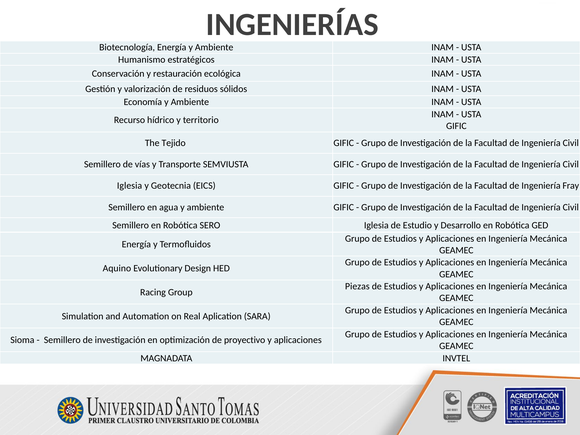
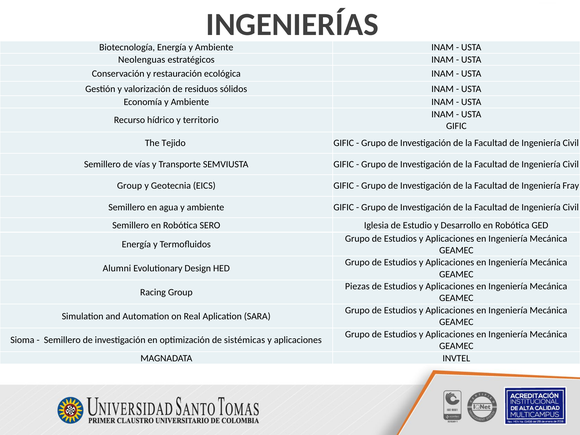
Humanismo: Humanismo -> Neolenguas
Iglesia at (130, 186): Iglesia -> Group
Aquino: Aquino -> Alumni
proyectivo: proyectivo -> sistémicas
